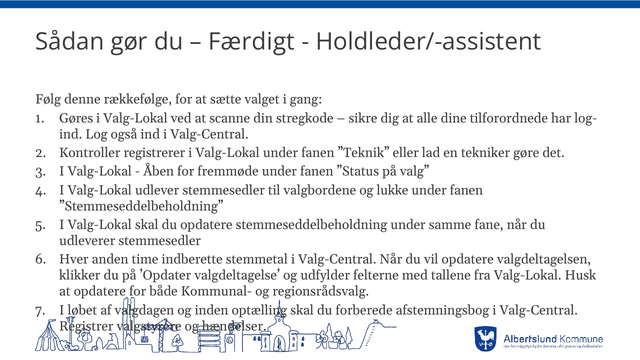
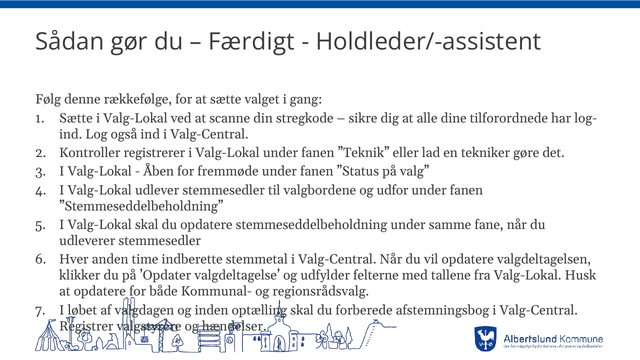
Gøres at (76, 118): Gøres -> Sætte
lukke: lukke -> udfor
